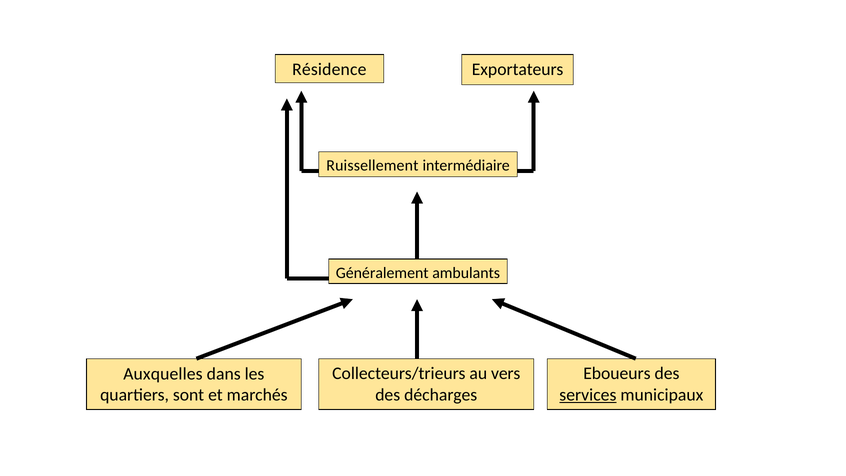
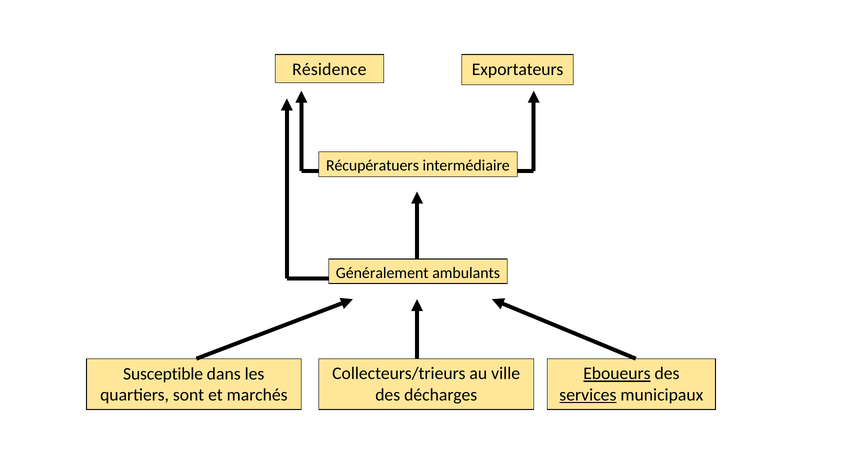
Ruissellement: Ruissellement -> Récupératuers
vers: vers -> ville
Eboueurs underline: none -> present
Auxquelles: Auxquelles -> Susceptible
